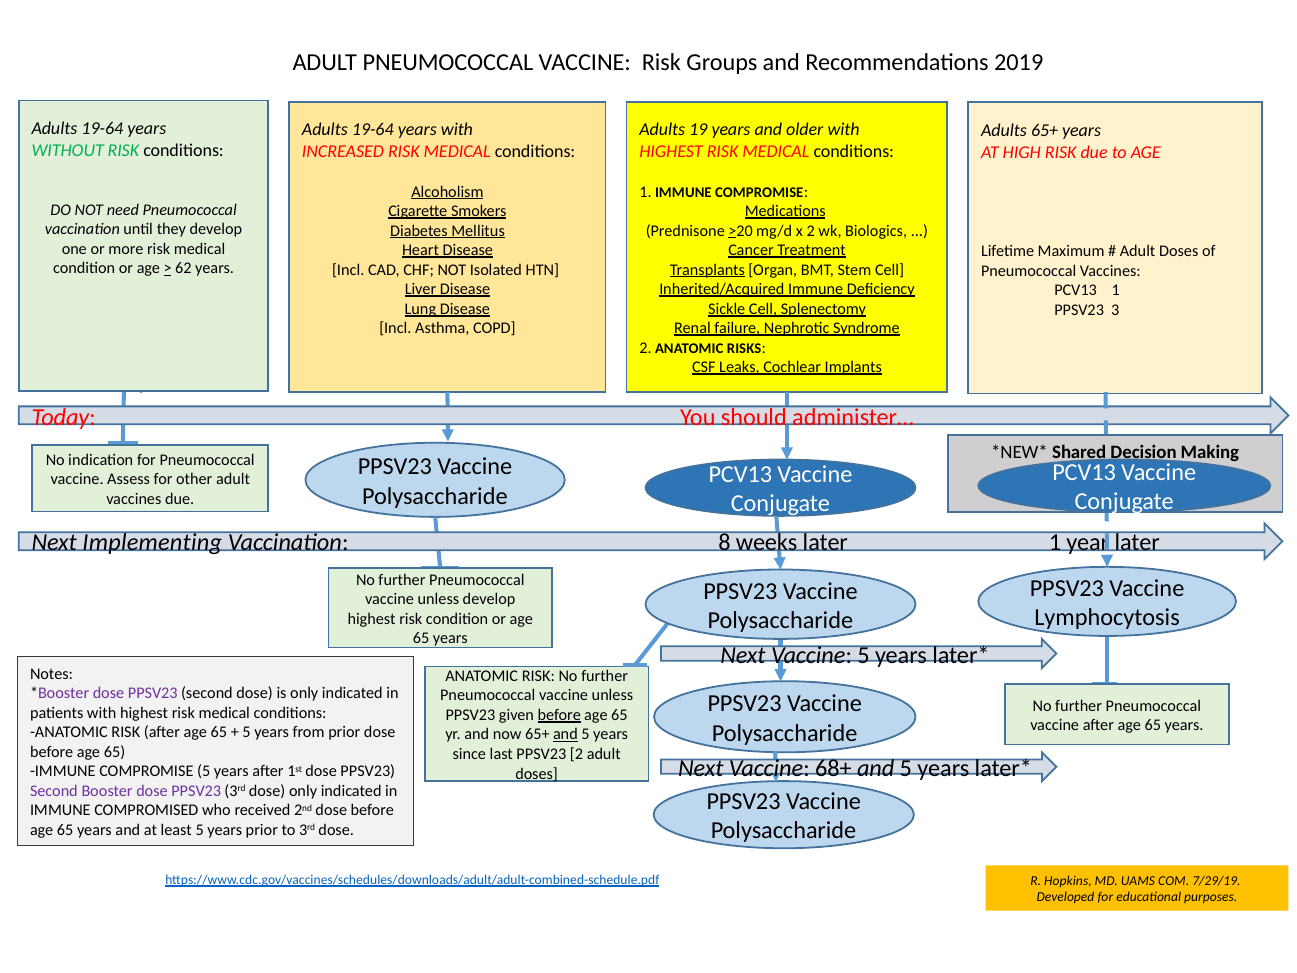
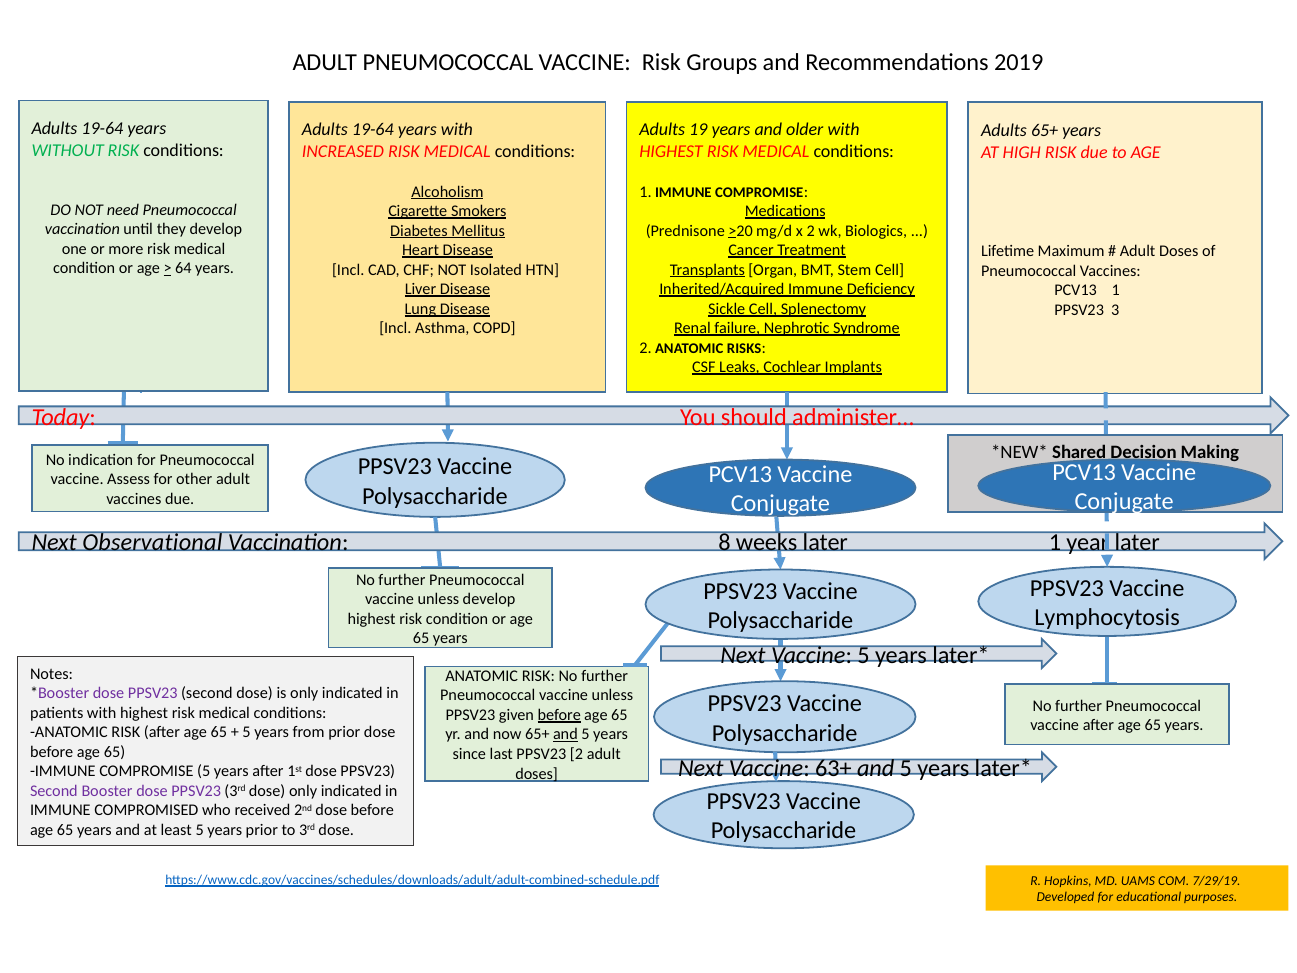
62: 62 -> 64
Implementing: Implementing -> Observational
68+: 68+ -> 63+
